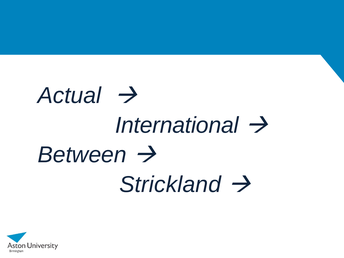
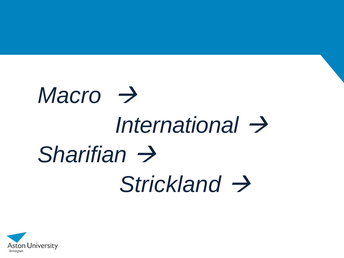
Actual: Actual -> Macro
Between: Between -> Sharifian
